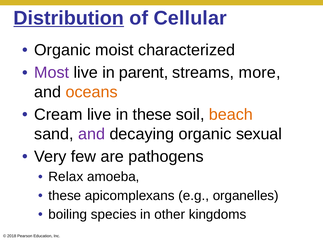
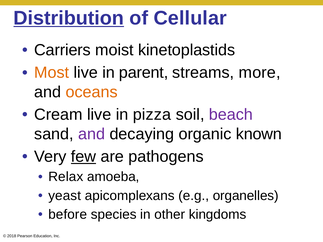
Organic at (62, 50): Organic -> Carriers
characterized: characterized -> kinetoplastids
Most colour: purple -> orange
in these: these -> pizza
beach colour: orange -> purple
sexual: sexual -> known
few underline: none -> present
these at (65, 196): these -> yeast
boiling: boiling -> before
